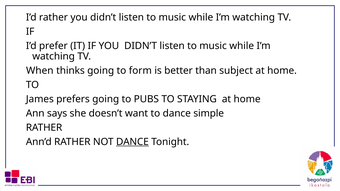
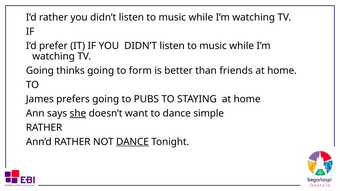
When at (40, 71): When -> Going
subject: subject -> friends
she underline: none -> present
